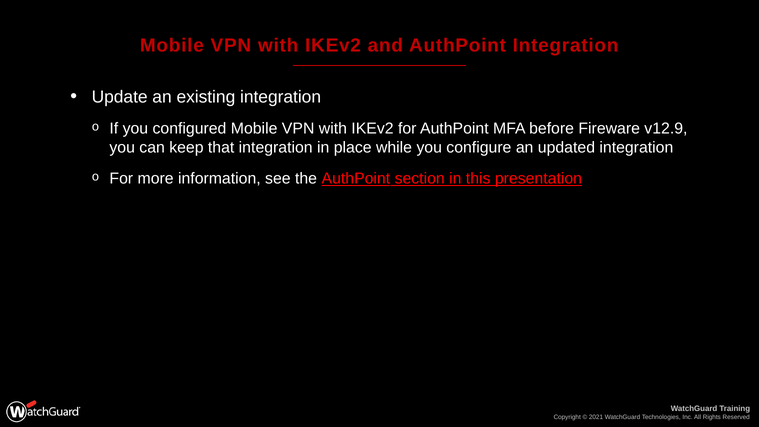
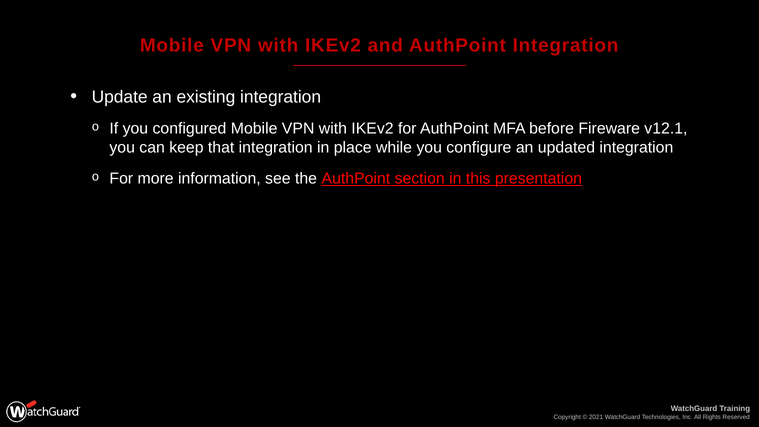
v12.9: v12.9 -> v12.1
